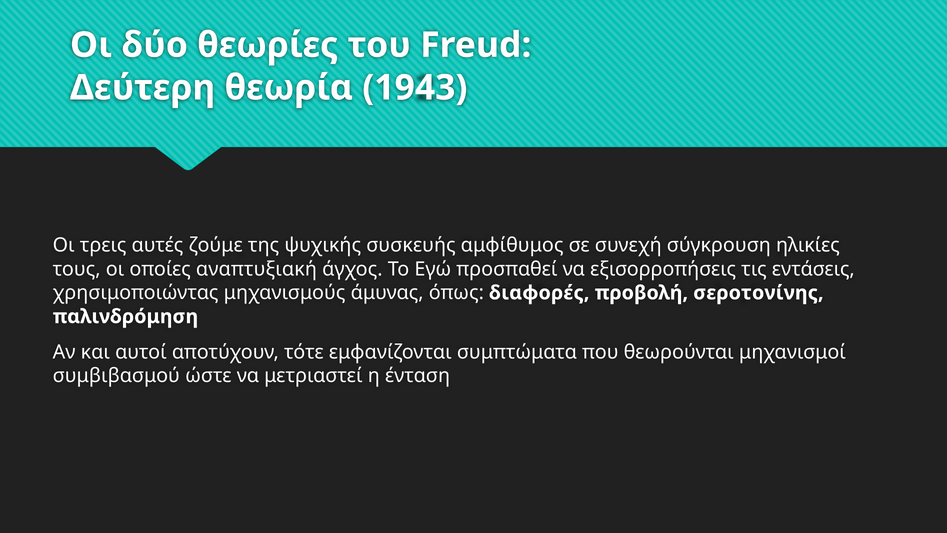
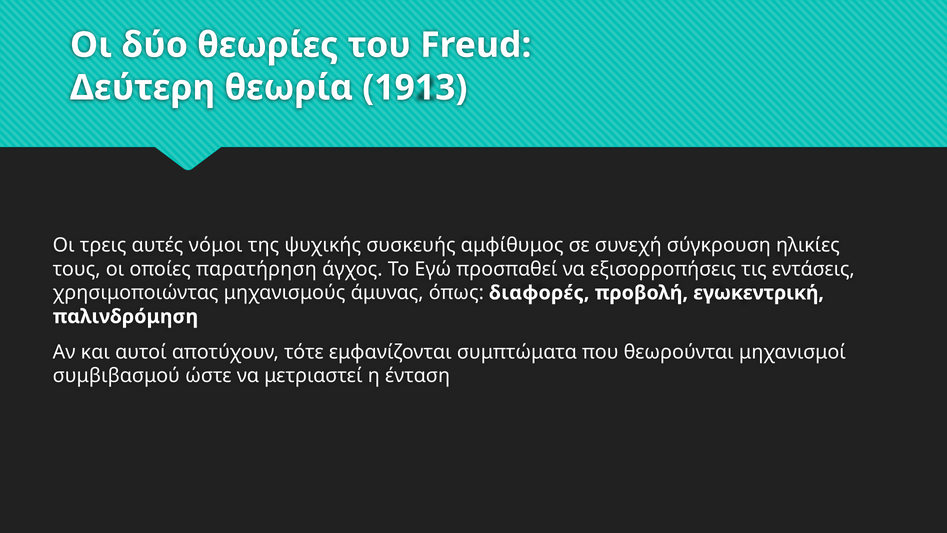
1943: 1943 -> 1913
ζούμε: ζούμε -> νόμοι
αναπτυξιακή: αναπτυξιακή -> παρατήρηση
σεροτονίνης: σεροτονίνης -> εγωκεντρική
